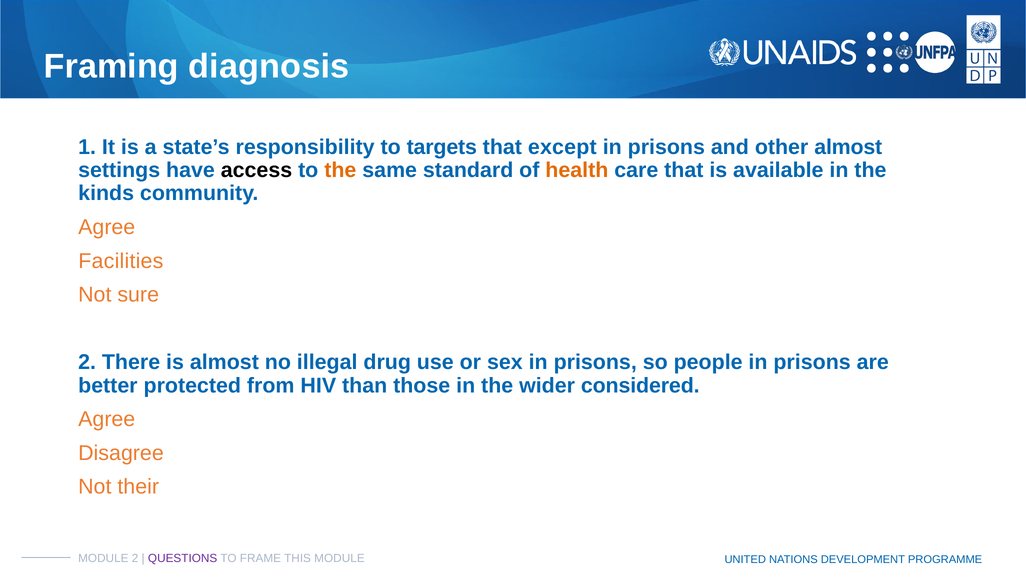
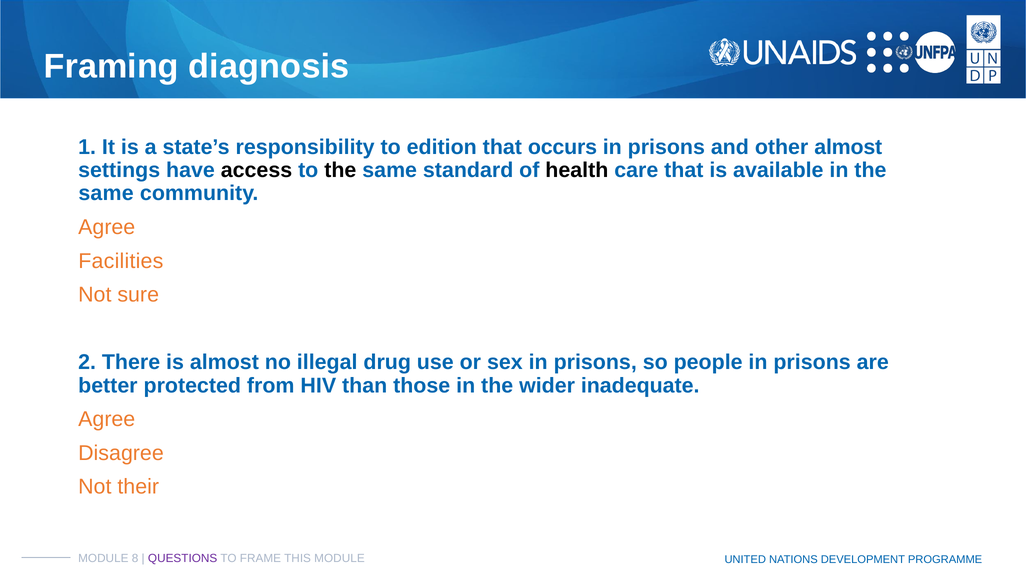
targets: targets -> edition
except: except -> occurs
the at (340, 170) colour: orange -> black
health colour: orange -> black
kinds at (106, 193): kinds -> same
considered: considered -> inadequate
MODULE 2: 2 -> 8
